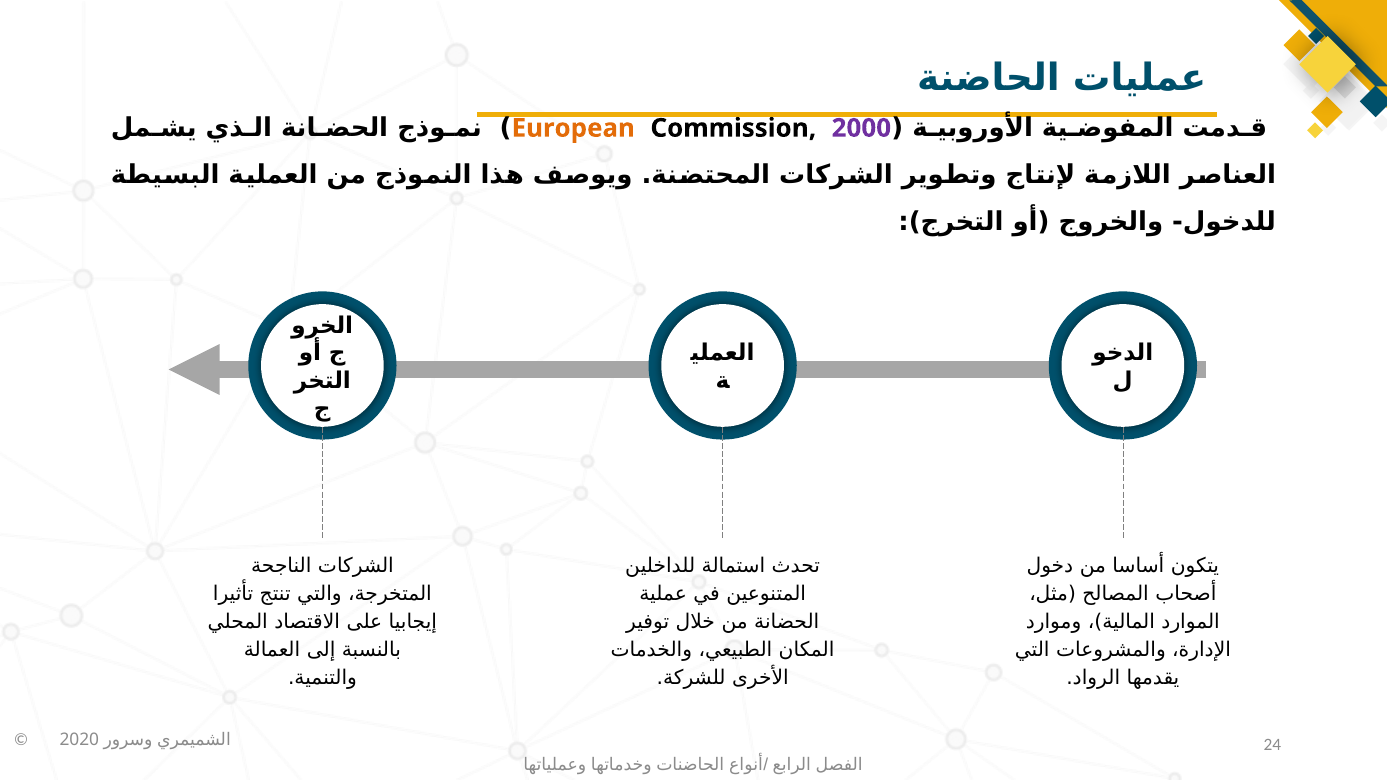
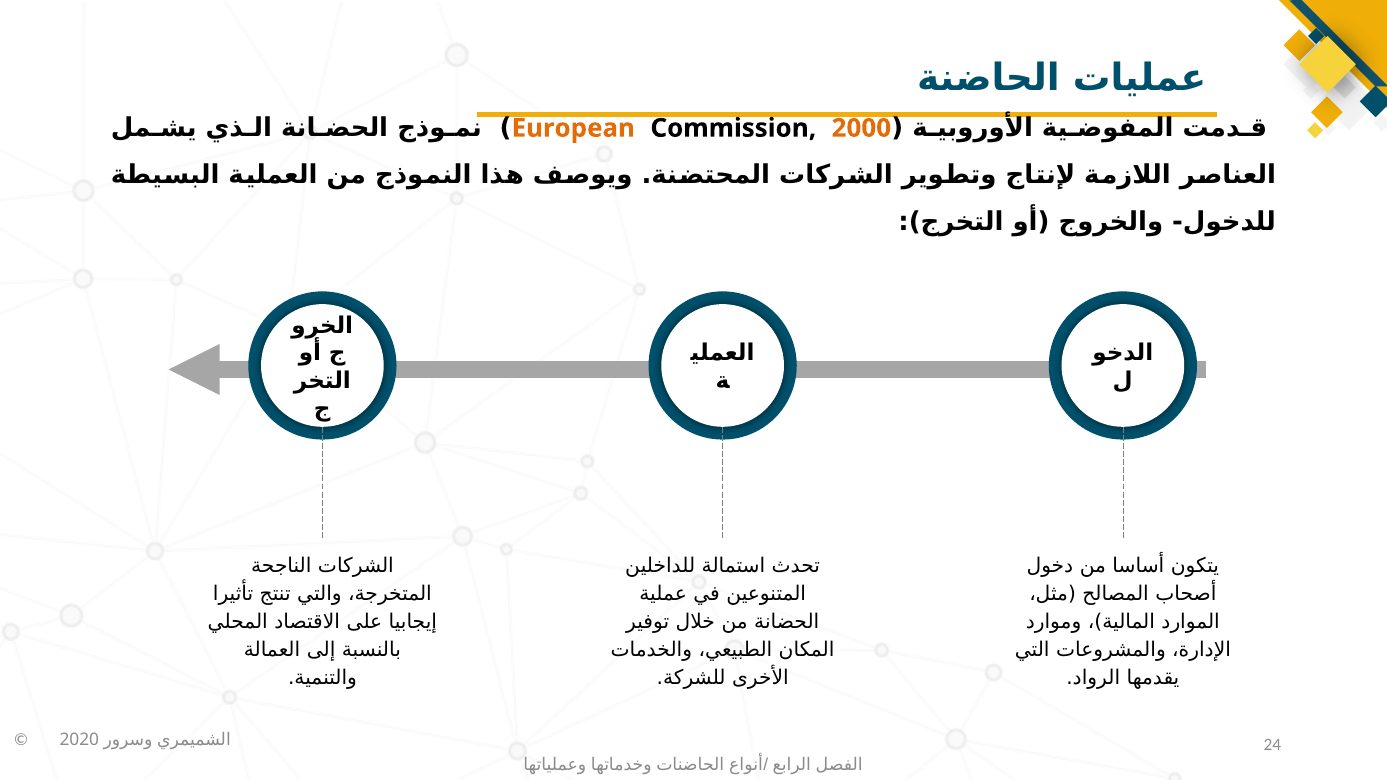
2000 colour: purple -> orange
